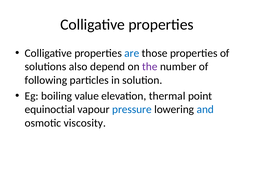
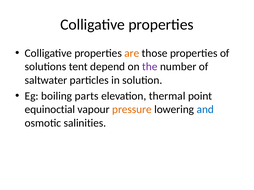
are colour: blue -> orange
also: also -> tent
following: following -> saltwater
value: value -> parts
pressure colour: blue -> orange
viscosity: viscosity -> salinities
